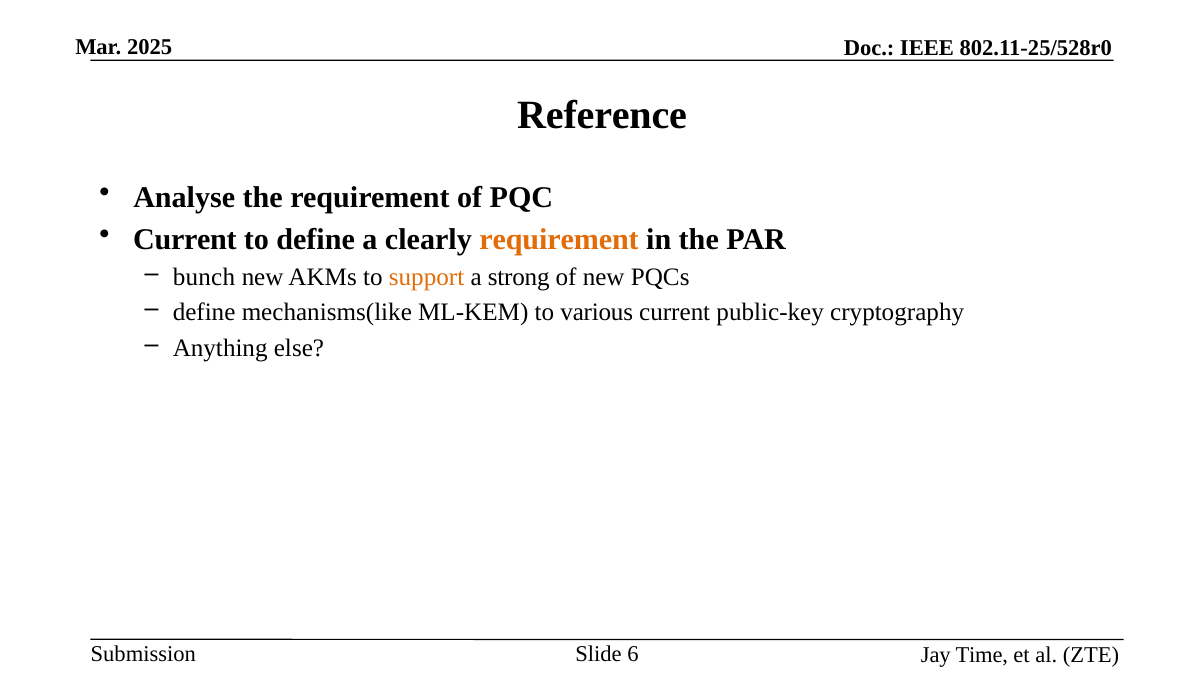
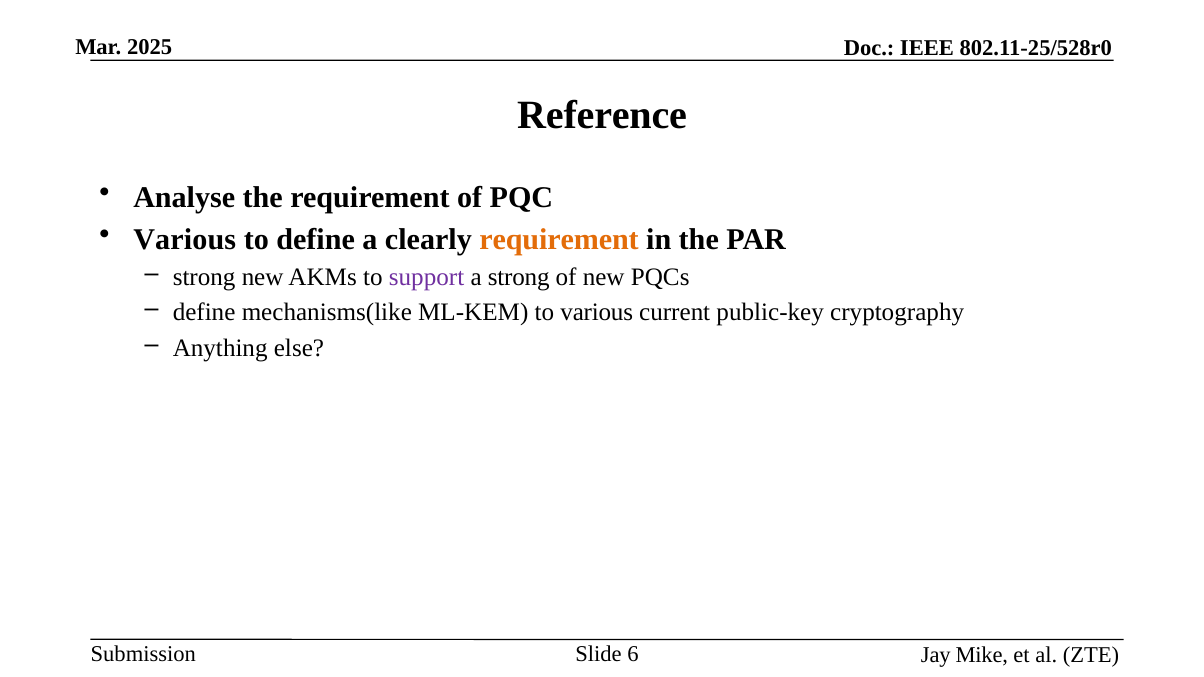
Current at (185, 240): Current -> Various
bunch at (204, 278): bunch -> strong
support colour: orange -> purple
Time: Time -> Mike
